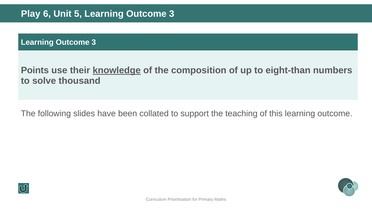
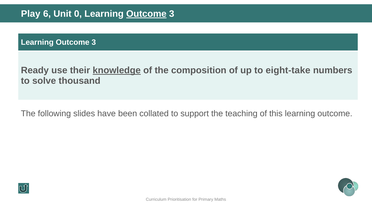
5: 5 -> 0
Outcome at (146, 14) underline: none -> present
Points: Points -> Ready
eight-than: eight-than -> eight-take
